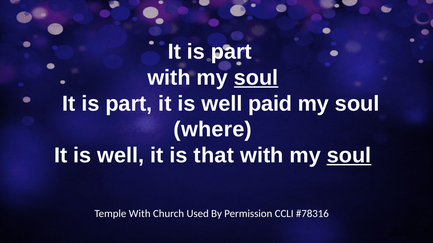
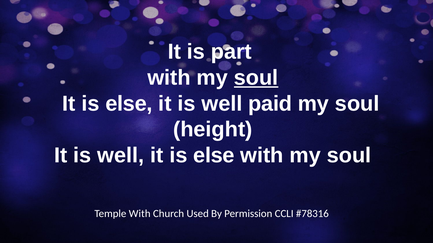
part at (129, 104): part -> else
where: where -> height
well it is that: that -> else
soul at (349, 156) underline: present -> none
